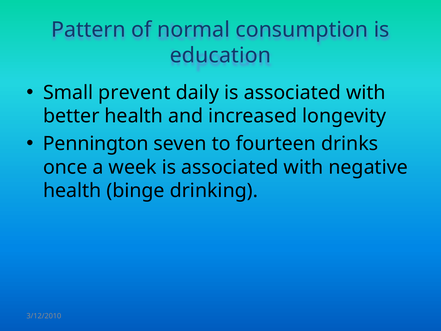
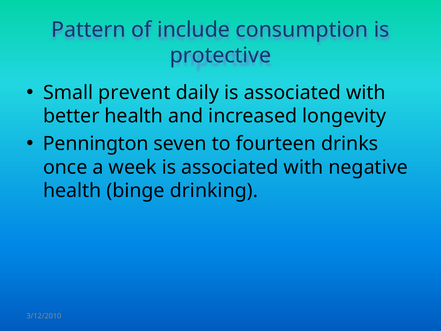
normal: normal -> include
education: education -> protective
